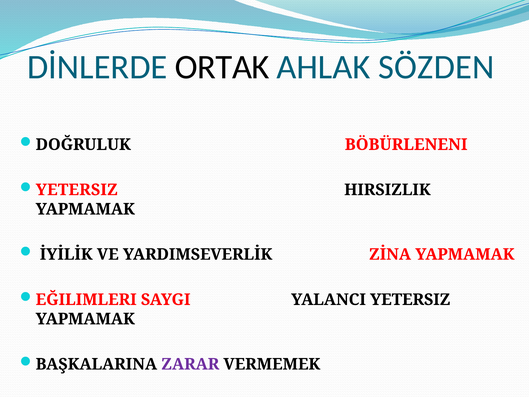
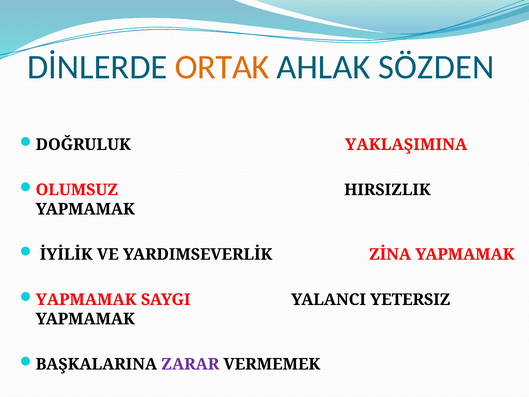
ORTAK colour: black -> orange
BÖBÜRLENENI: BÖBÜRLENENI -> YAKLAŞIMINA
YETERSIZ at (77, 190): YETERSIZ -> OLUMSUZ
EĞILIMLERI at (86, 299): EĞILIMLERI -> YAPMAMAK
